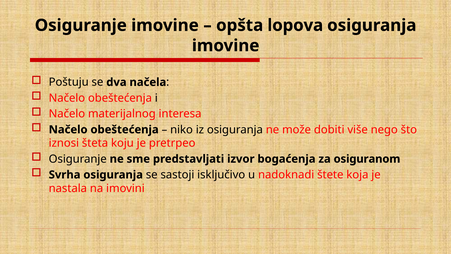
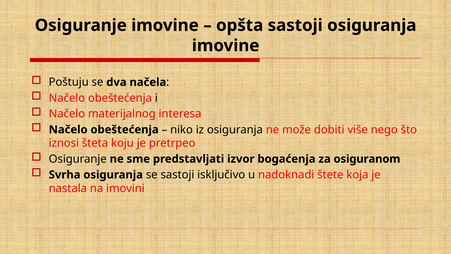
opšta lopova: lopova -> sastoji
